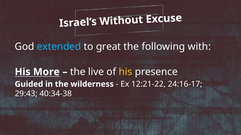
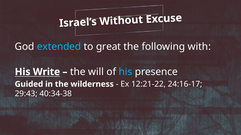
More: More -> Write
live: live -> will
his at (126, 72) colour: yellow -> light blue
